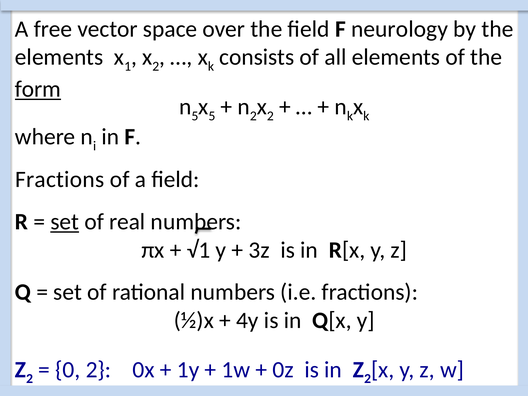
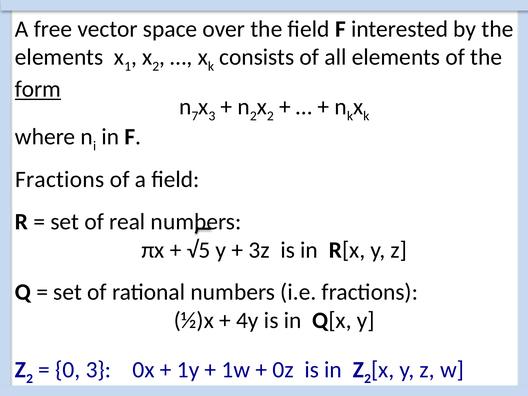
neurology: neurology -> interested
5 at (195, 116): 5 -> 7
5 at (212, 116): 5 -> 3
set at (65, 222) underline: present -> none
√1: √1 -> √5
0 2: 2 -> 3
